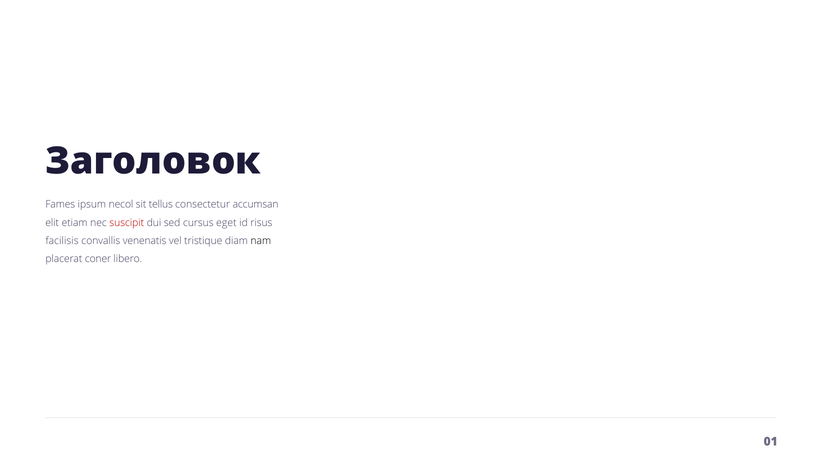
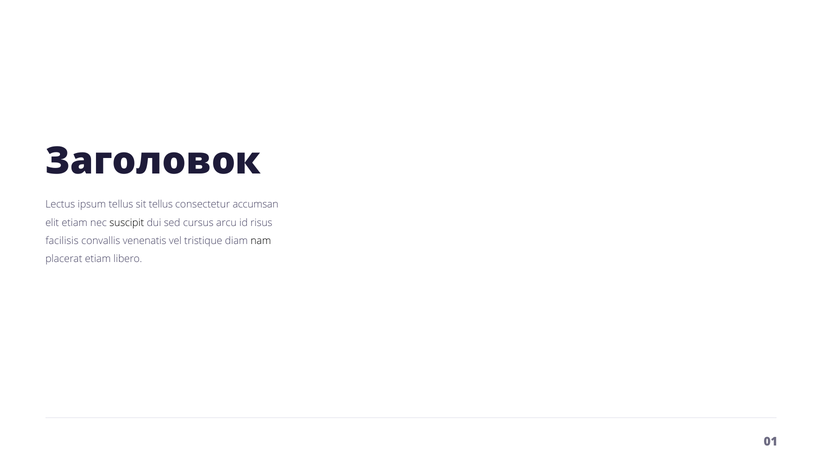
Fames: Fames -> Lectus
ipsum necol: necol -> tellus
suscipit colour: red -> black
eget: eget -> arcu
placerat coner: coner -> etiam
